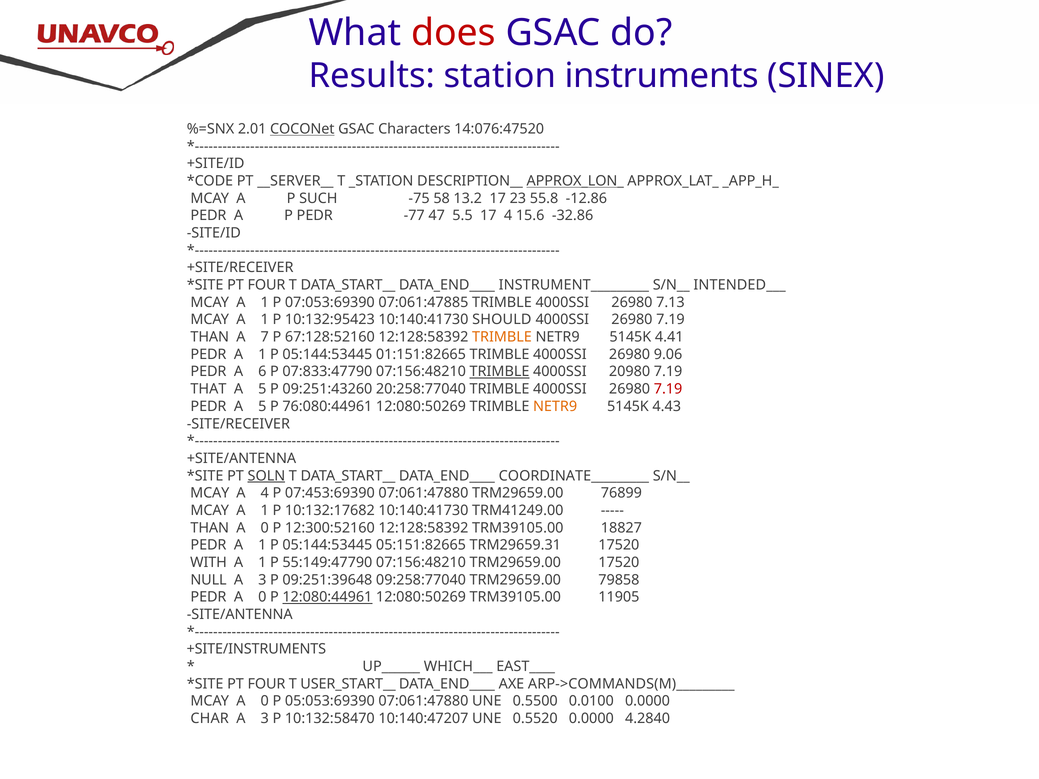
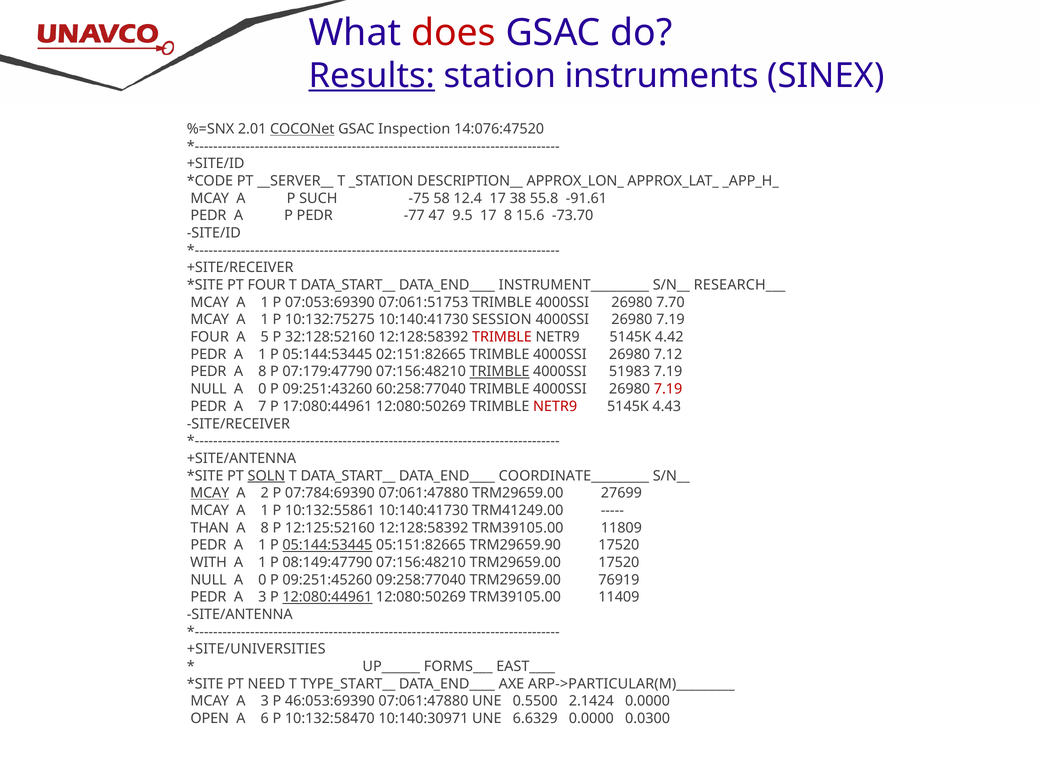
Results underline: none -> present
Characters: Characters -> Inspection
APPROX_LON_ underline: present -> none
13.2: 13.2 -> 12.4
23: 23 -> 38
-12.86: -12.86 -> -91.61
5.5: 5.5 -> 9.5
17 4: 4 -> 8
-32.86: -32.86 -> -73.70
INTENDED___: INTENDED___ -> RESEARCH___
07:061:47885: 07:061:47885 -> 07:061:51753
7.13: 7.13 -> 7.70
10:132:95423: 10:132:95423 -> 10:132:75275
SHOULD: SHOULD -> SESSION
THAN at (210, 337): THAN -> FOUR
7: 7 -> 5
67:128:52160: 67:128:52160 -> 32:128:52160
TRIMBLE at (502, 337) colour: orange -> red
4.41: 4.41 -> 4.42
01:151:82665: 01:151:82665 -> 02:151:82665
9.06: 9.06 -> 7.12
PEDR A 6: 6 -> 8
07:833:47790: 07:833:47790 -> 07:179:47790
20980: 20980 -> 51983
THAT at (208, 389): THAT -> NULL
5 at (262, 389): 5 -> 0
20:258:77040: 20:258:77040 -> 60:258:77040
PEDR A 5: 5 -> 7
76:080:44961: 76:080:44961 -> 17:080:44961
NETR9 at (555, 407) colour: orange -> red
MCAY at (210, 493) underline: none -> present
A 4: 4 -> 2
07:453:69390: 07:453:69390 -> 07:784:69390
76899: 76899 -> 27699
10:132:17682: 10:132:17682 -> 10:132:55861
0 at (265, 528): 0 -> 8
12:300:52160: 12:300:52160 -> 12:125:52160
18827: 18827 -> 11809
05:144:53445 at (327, 545) underline: none -> present
TRM29659.31: TRM29659.31 -> TRM29659.90
55:149:47790: 55:149:47790 -> 08:149:47790
3 at (262, 580): 3 -> 0
09:251:39648: 09:251:39648 -> 09:251:45260
79858: 79858 -> 76919
PEDR A 0: 0 -> 3
11905: 11905 -> 11409
+SITE/INSTRUMENTS: +SITE/INSTRUMENTS -> +SITE/UNIVERSITIES
WHICH___: WHICH___ -> FORMS___
FOUR at (266, 684): FOUR -> NEED
USER_START__: USER_START__ -> TYPE_START__
ARP->COMMANDS(M)_________: ARP->COMMANDS(M)_________ -> ARP->PARTICULAR(M)_________
MCAY A 0: 0 -> 3
05:053:69390: 05:053:69390 -> 46:053:69390
0.0100: 0.0100 -> 2.1424
CHAR: CHAR -> OPEN
3 at (265, 719): 3 -> 6
10:140:47207: 10:140:47207 -> 10:140:30971
0.5520: 0.5520 -> 6.6329
4.2840: 4.2840 -> 0.0300
